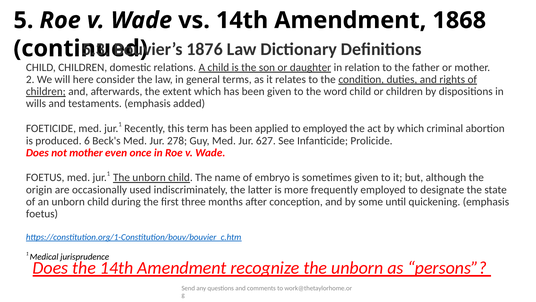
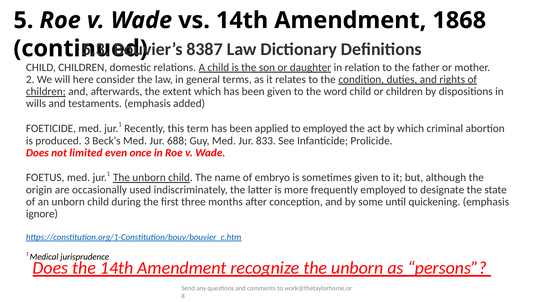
1876: 1876 -> 8387
6: 6 -> 3
278: 278 -> 688
627: 627 -> 833
not mother: mother -> limited
foetus at (42, 214): foetus -> ignore
